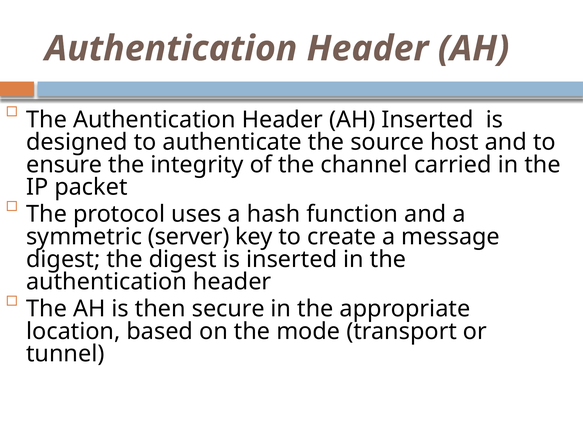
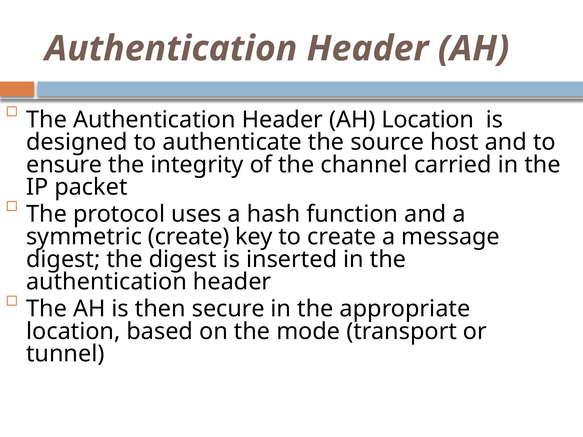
AH Inserted: Inserted -> Location
symmetric server: server -> create
